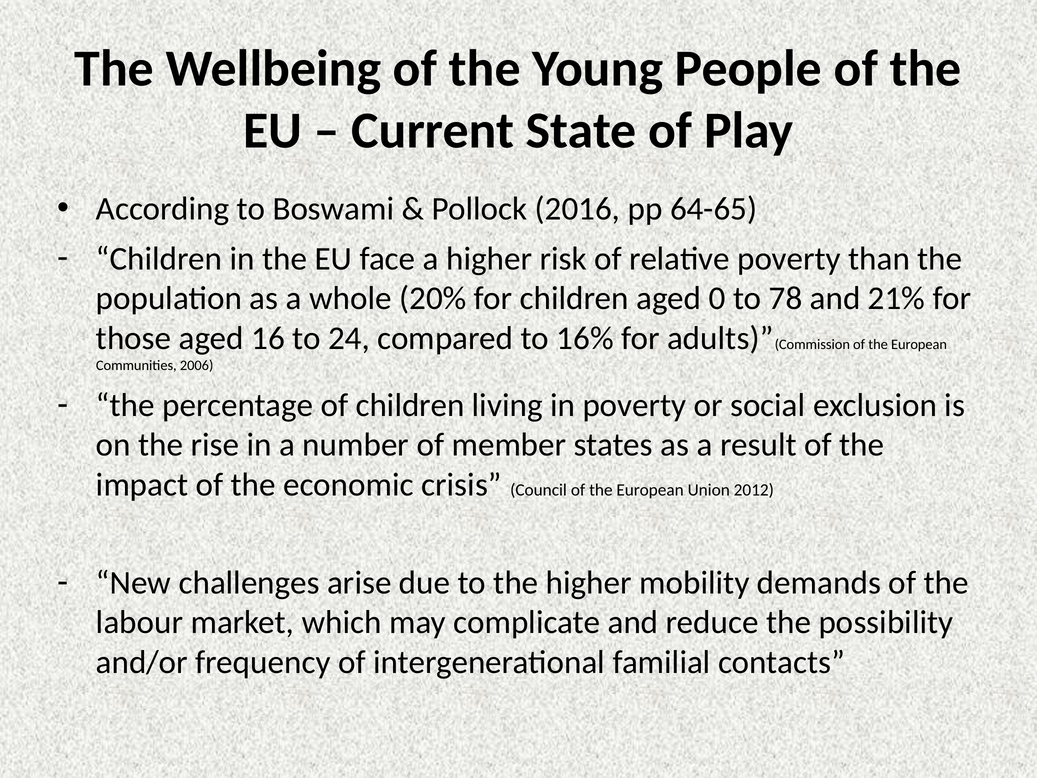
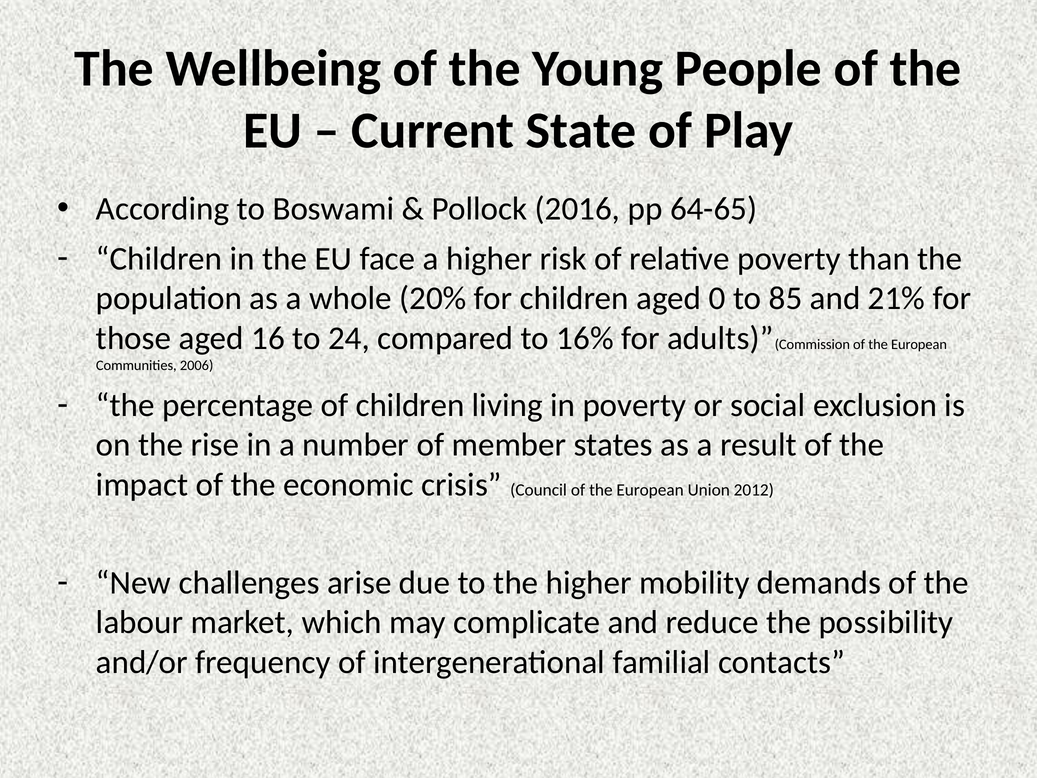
78: 78 -> 85
